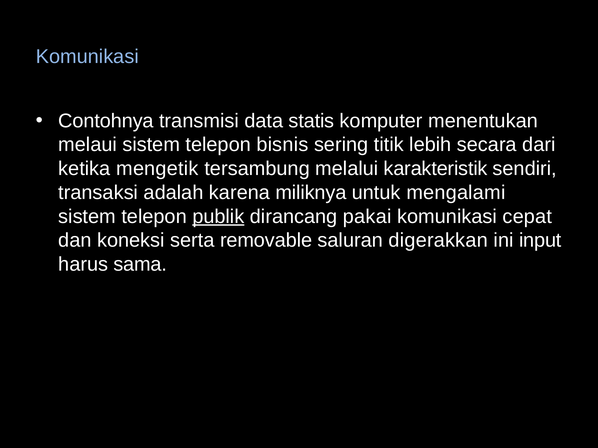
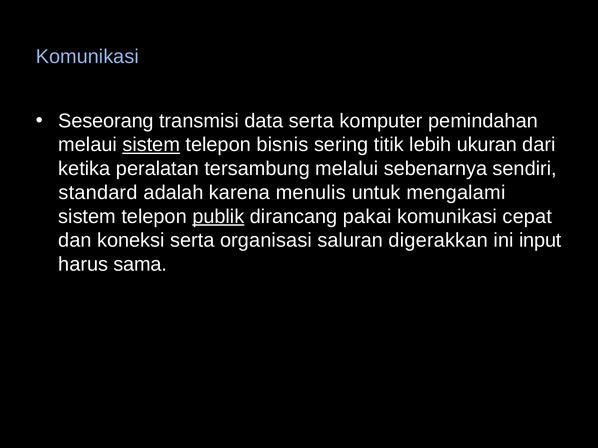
Contohnya: Contohnya -> Seseorang
data statis: statis -> serta
menentukan: menentukan -> pemindahan
sistem at (151, 145) underline: none -> present
secara: secara -> ukuran
mengetik: mengetik -> peralatan
karakteristik: karakteristik -> sebenarnya
transaksi: transaksi -> standard
miliknya: miliknya -> menulis
removable: removable -> organisasi
